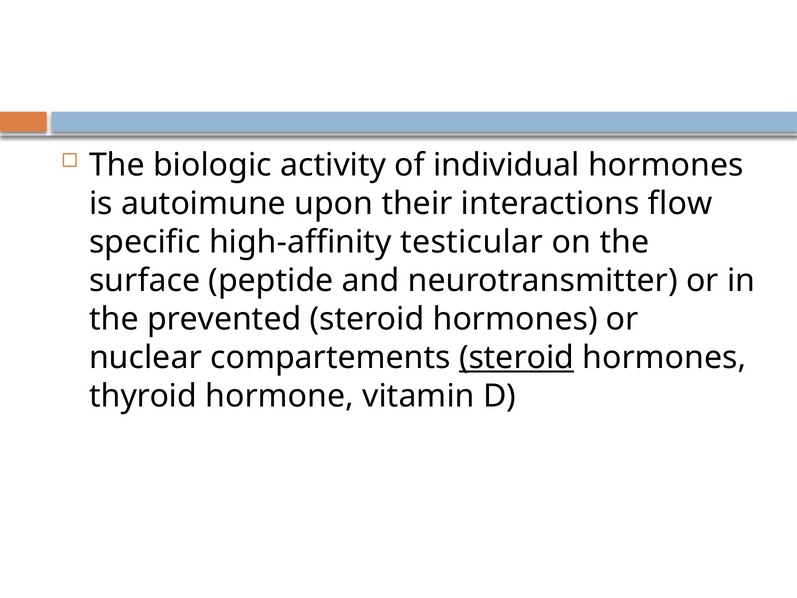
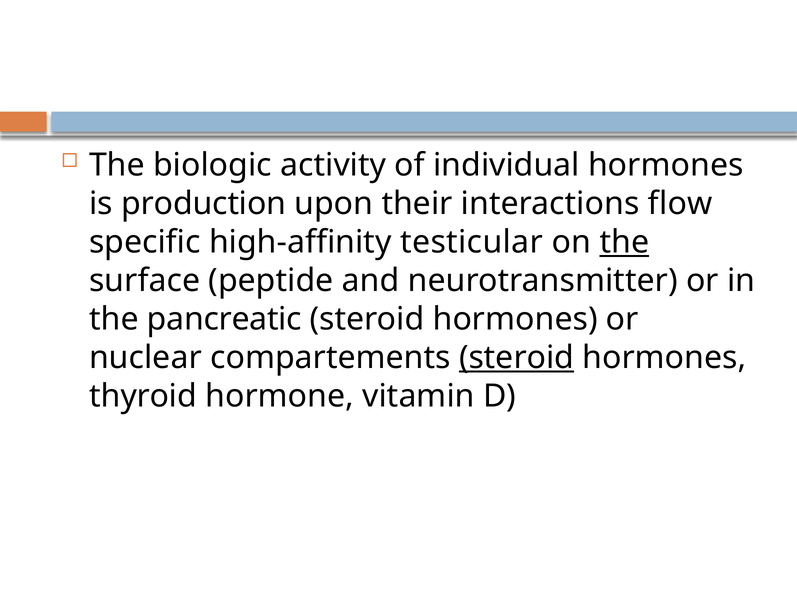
autoimune: autoimune -> production
the at (624, 242) underline: none -> present
prevented: prevented -> pancreatic
